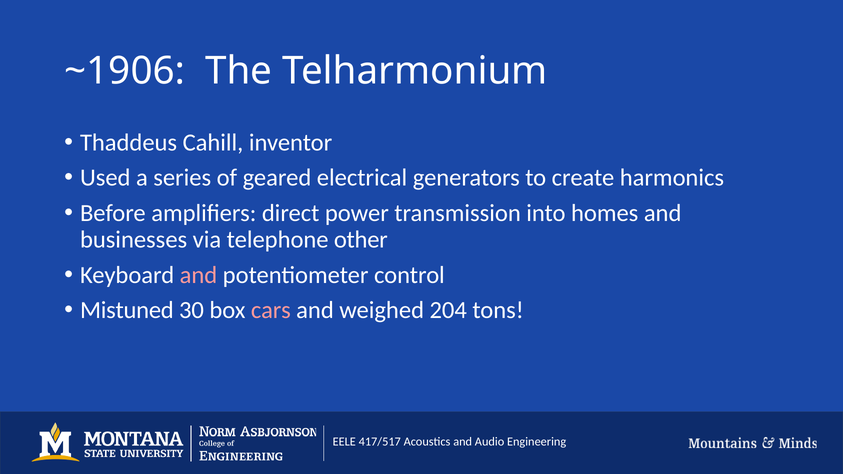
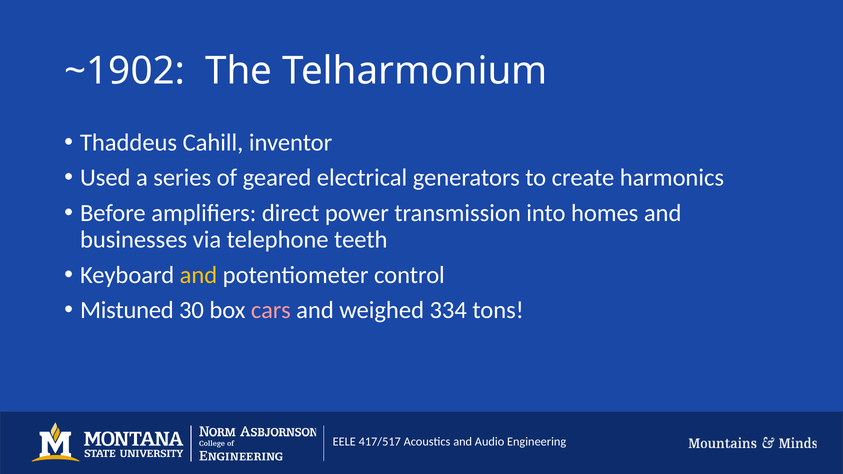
~1906: ~1906 -> ~1902
other: other -> teeth
and at (198, 275) colour: pink -> yellow
204: 204 -> 334
